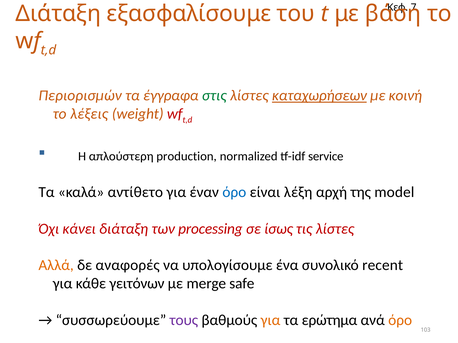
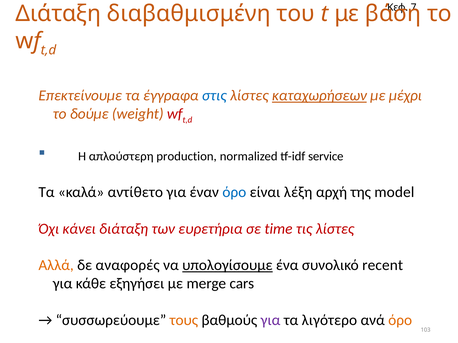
εξασφαλίσουμε: εξασφαλίσουμε -> διαβαθμισμένη
Περιορισμών: Περιορισμών -> Επεκτείνουμε
στις colour: green -> blue
κοινή: κοινή -> μέχρι
λέξεις: λέξεις -> δούμε
processing: processing -> ευρετήρια
ίσως: ίσως -> time
υπολογίσουμε underline: none -> present
γειτόνων: γειτόνων -> εξηγήσει
safe: safe -> cars
τους colour: purple -> orange
για at (271, 321) colour: orange -> purple
ερώτημα: ερώτημα -> λιγότερο
